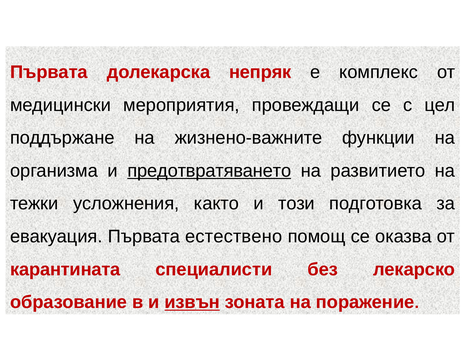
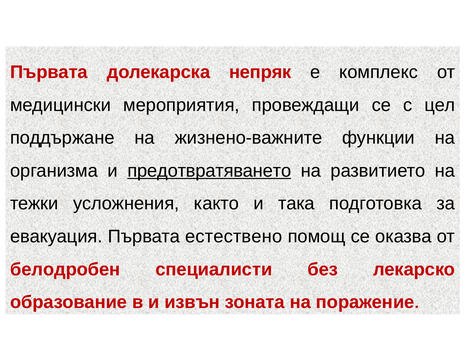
този: този -> така
карантината: карантината -> белодробен
извън underline: present -> none
